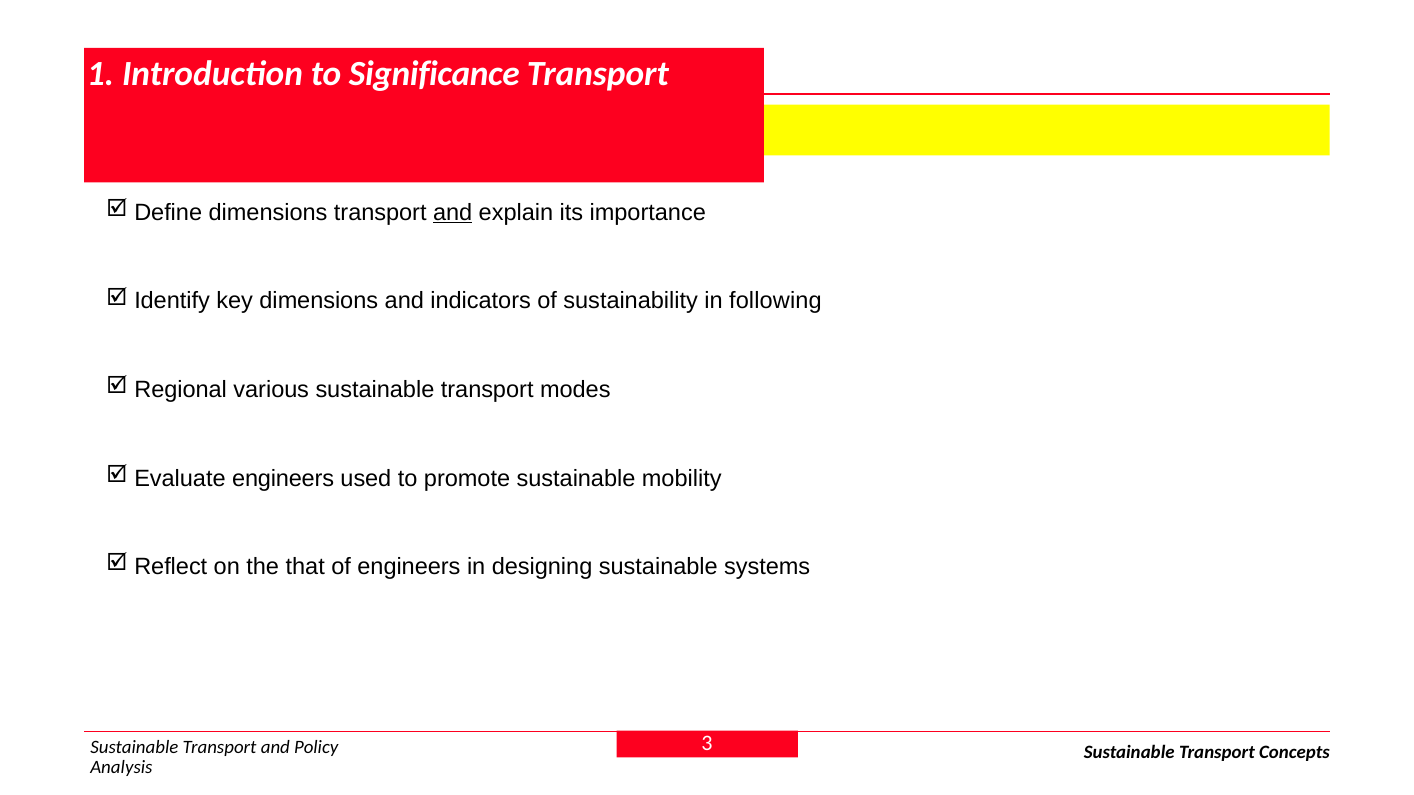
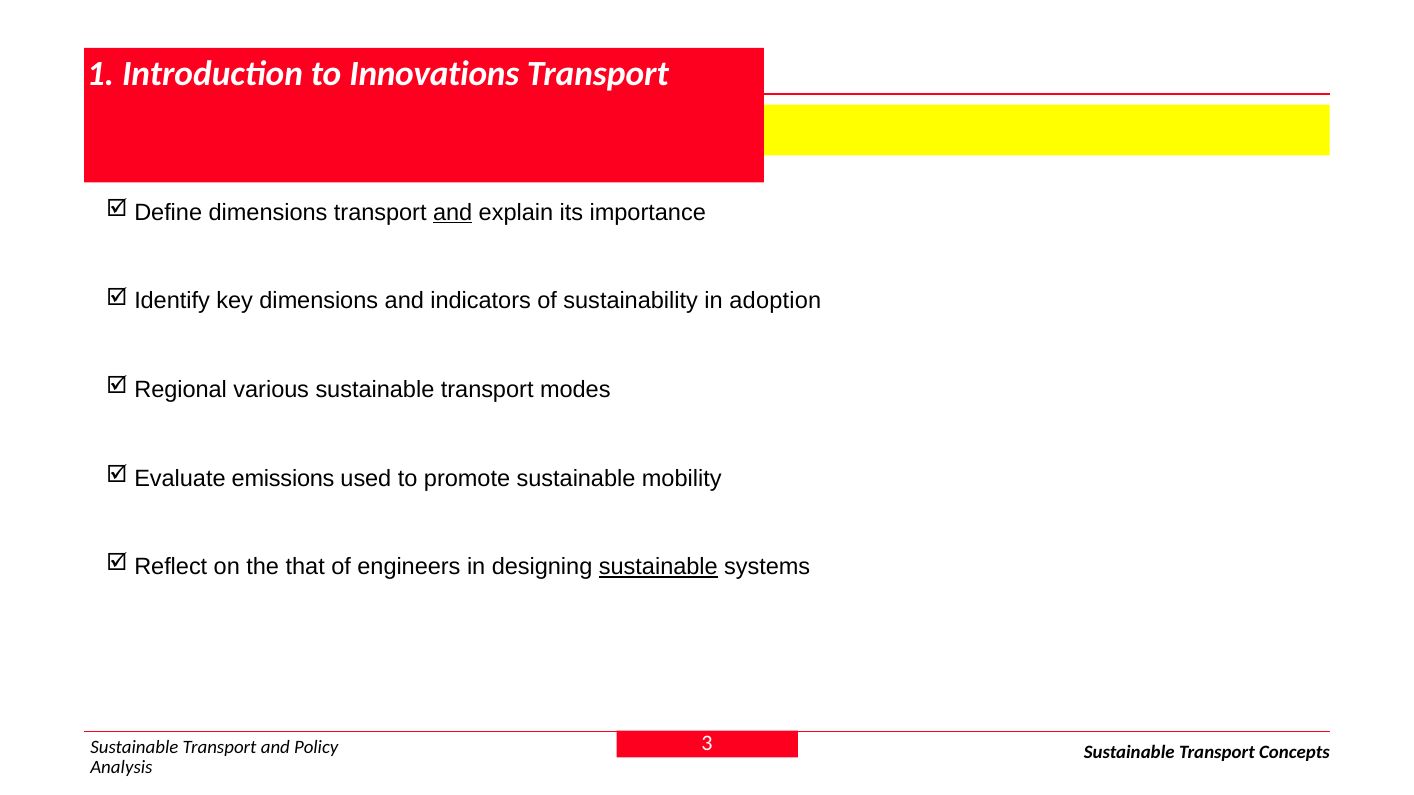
Significance: Significance -> Innovations
following: following -> adoption
Evaluate engineers: engineers -> emissions
sustainable at (658, 567) underline: none -> present
